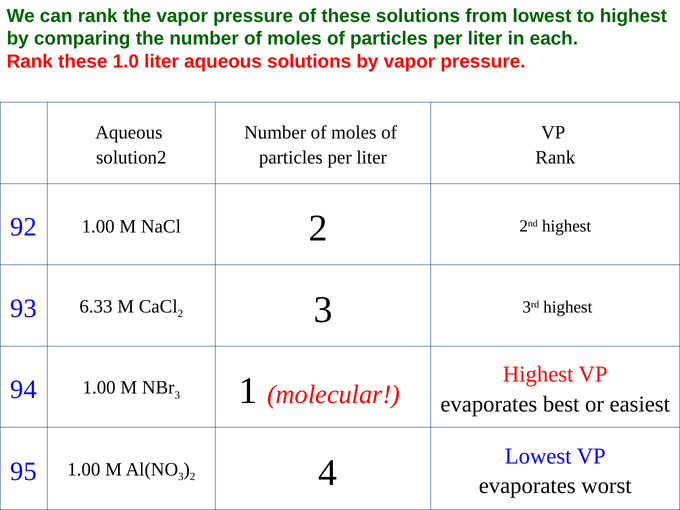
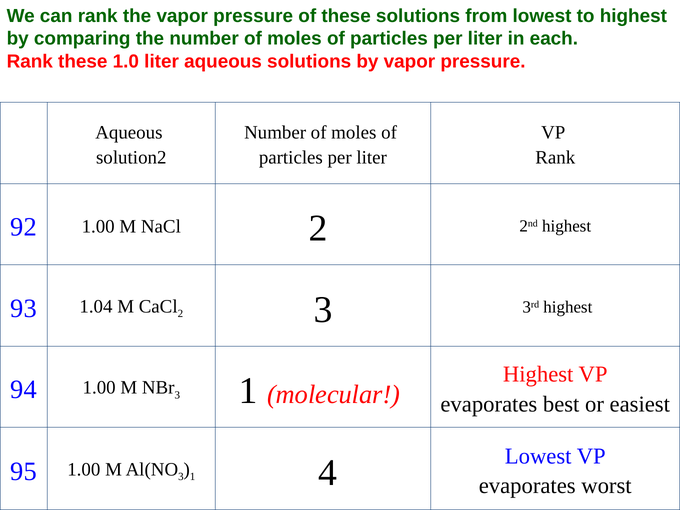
6.33: 6.33 -> 1.04
2 at (193, 477): 2 -> 1
